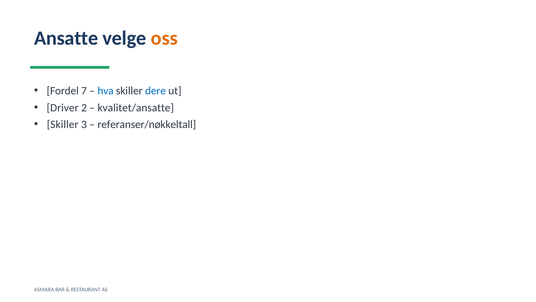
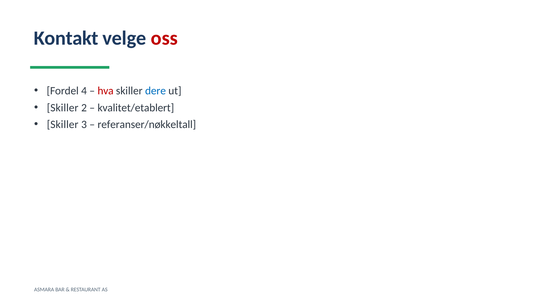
Ansatte: Ansatte -> Kontakt
oss colour: orange -> red
7: 7 -> 4
hva colour: blue -> red
Driver at (63, 108): Driver -> Skiller
kvalitet/ansatte: kvalitet/ansatte -> kvalitet/etablert
